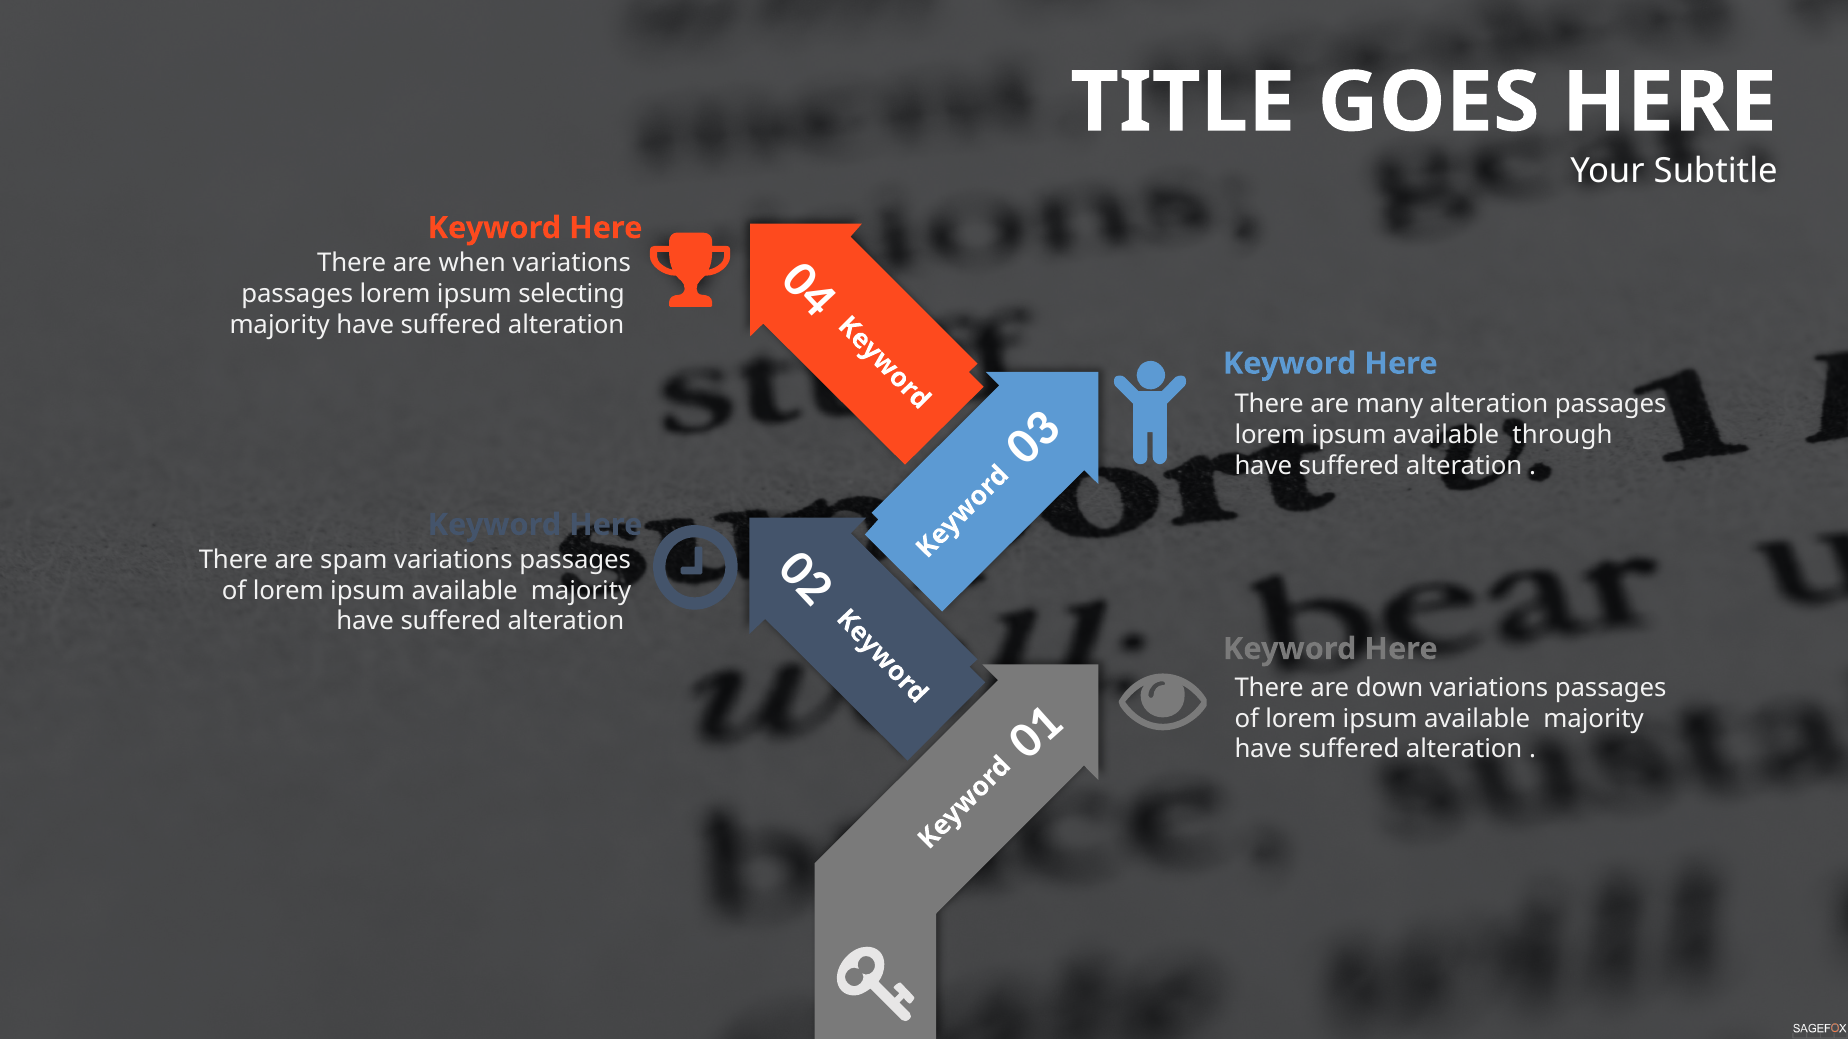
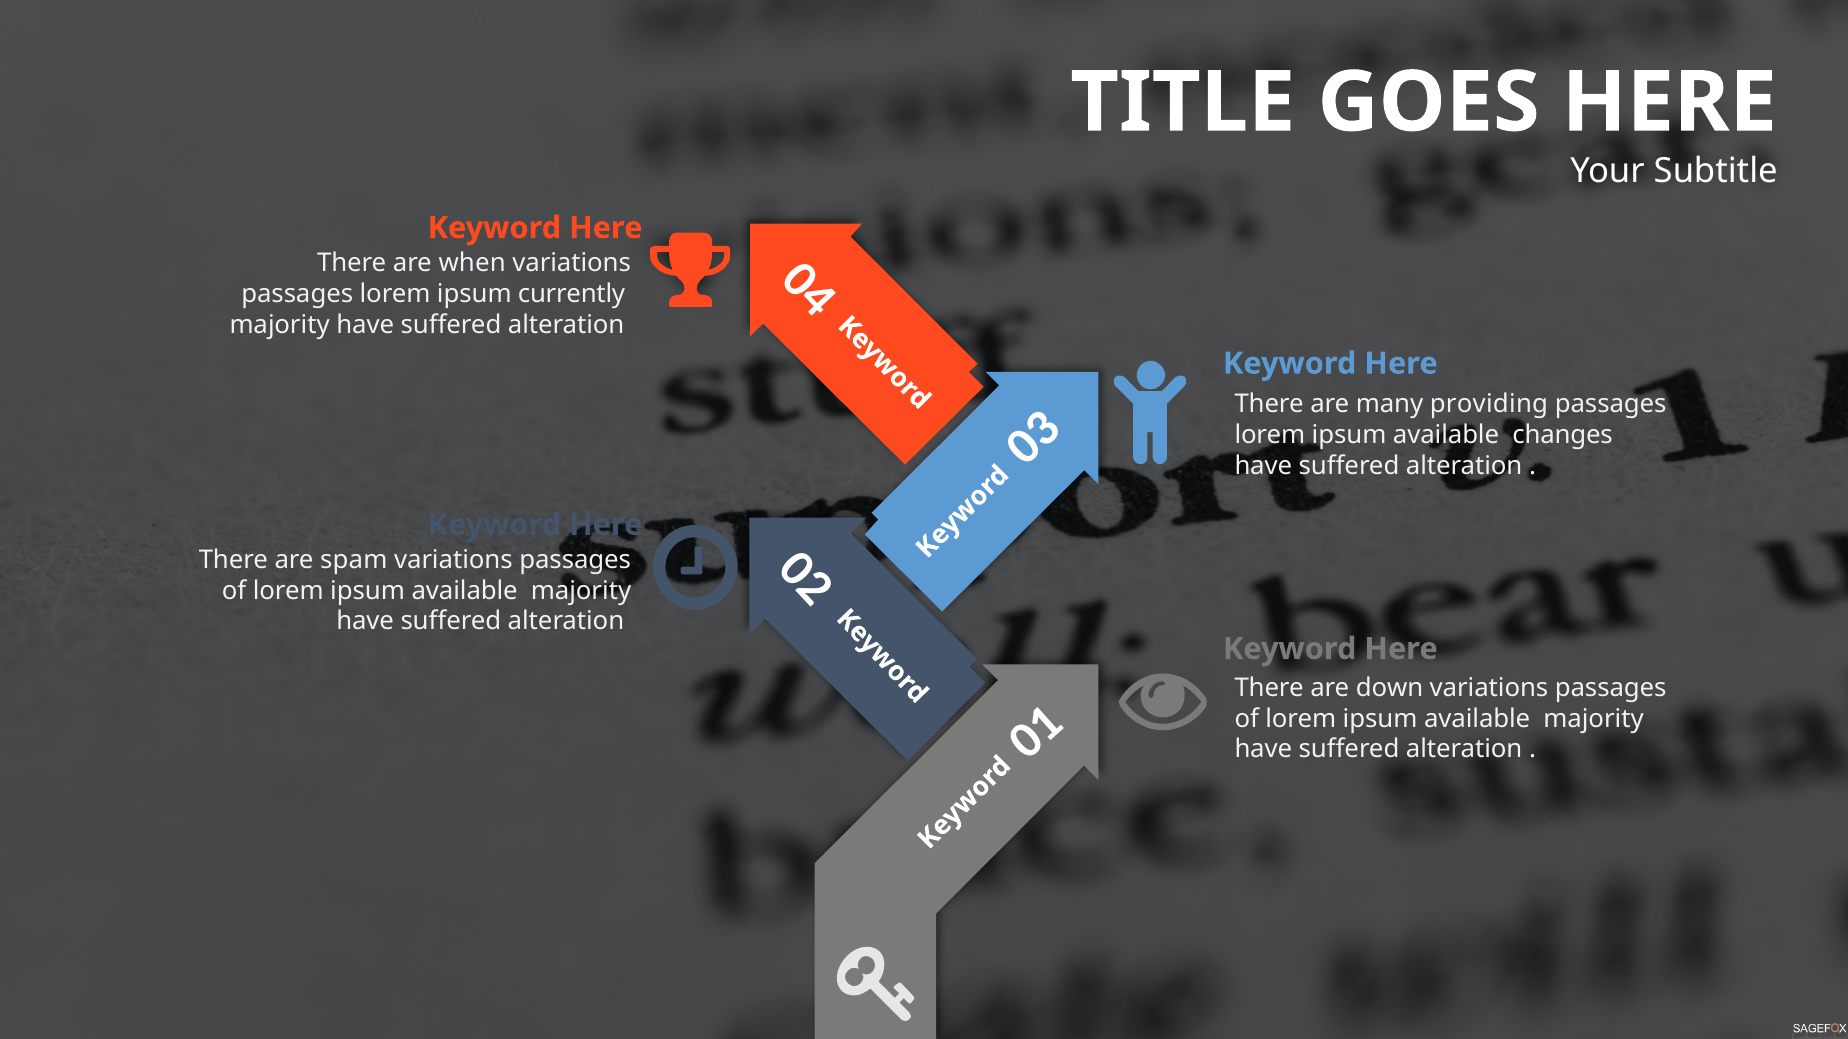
selecting: selecting -> currently
many alteration: alteration -> providing
through: through -> changes
